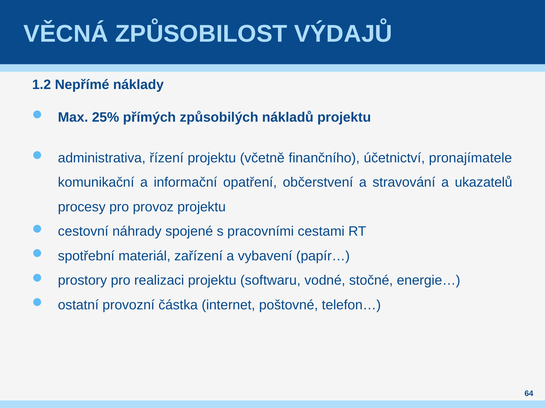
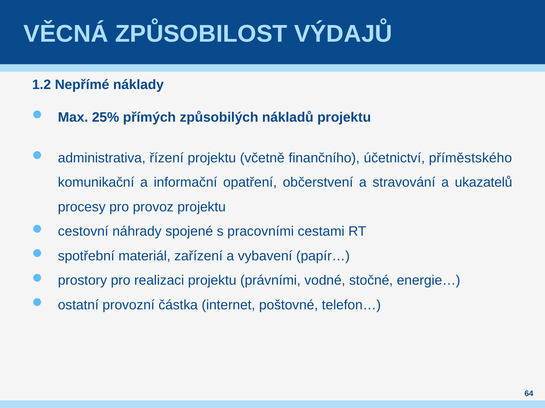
pronajímatele: pronajímatele -> příměstského
softwaru: softwaru -> právními
